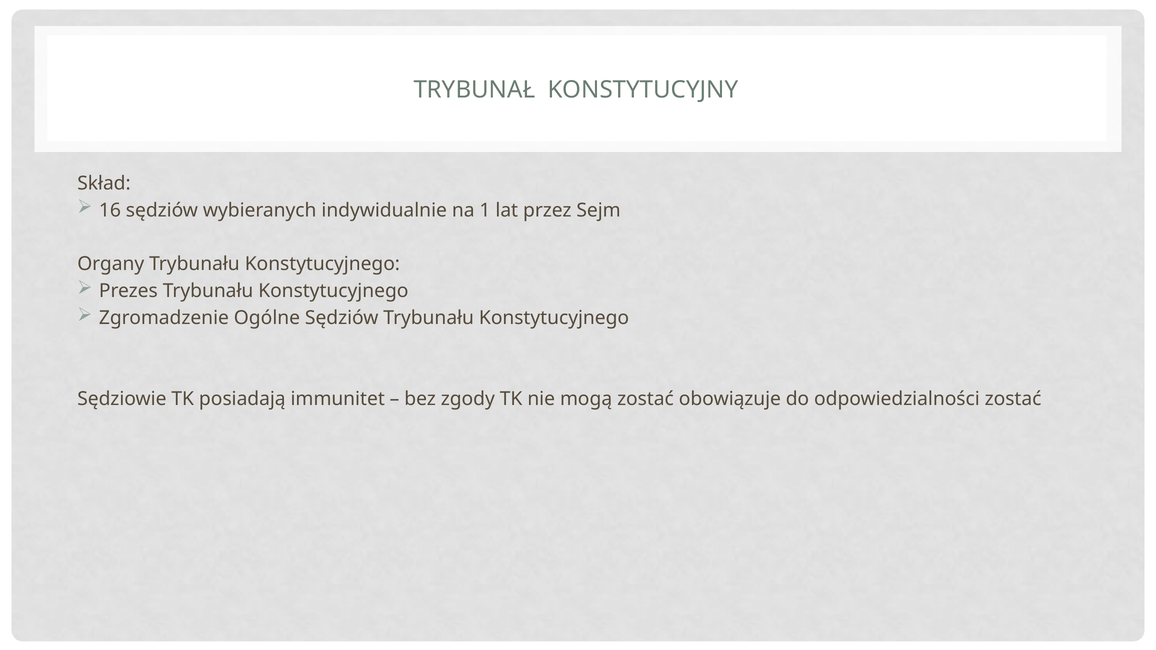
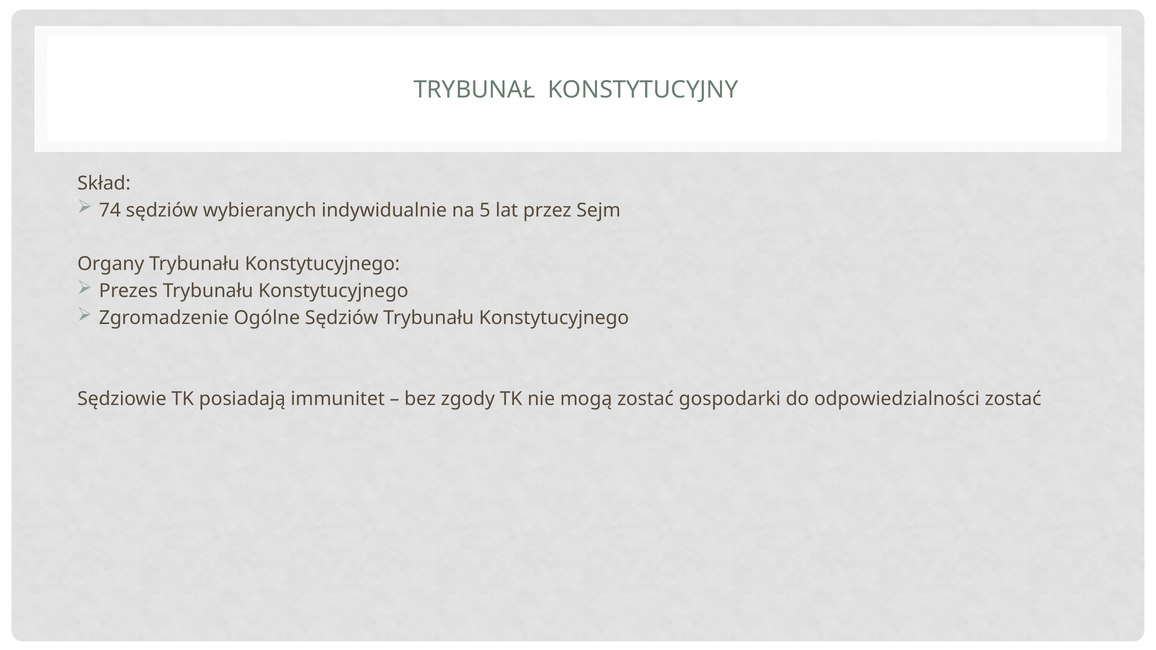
16: 16 -> 74
1: 1 -> 5
obowiązuje: obowiązuje -> gospodarki
